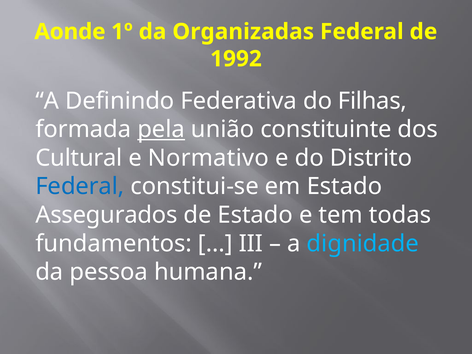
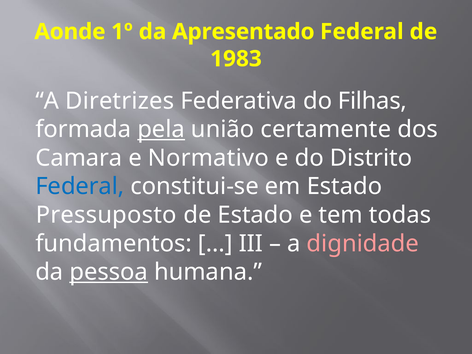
Organizadas: Organizadas -> Apresentado
1992: 1992 -> 1983
Definindo: Definindo -> Diretrizes
constituinte: constituinte -> certamente
Cultural: Cultural -> Camara
Assegurados: Assegurados -> Pressuposto
dignidade colour: light blue -> pink
pessoa underline: none -> present
